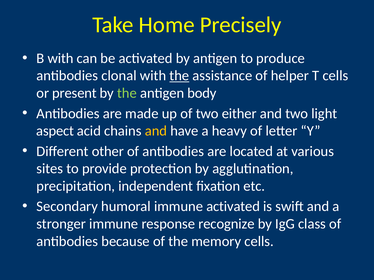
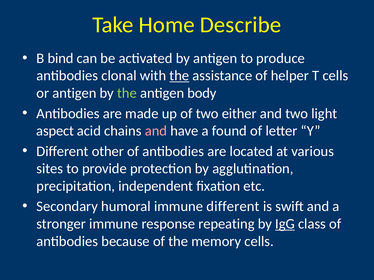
Precisely: Precisely -> Describe
B with: with -> bind
or present: present -> antigen
and at (156, 131) colour: yellow -> pink
heavy: heavy -> found
immune activated: activated -> different
recognize: recognize -> repeating
IgG underline: none -> present
